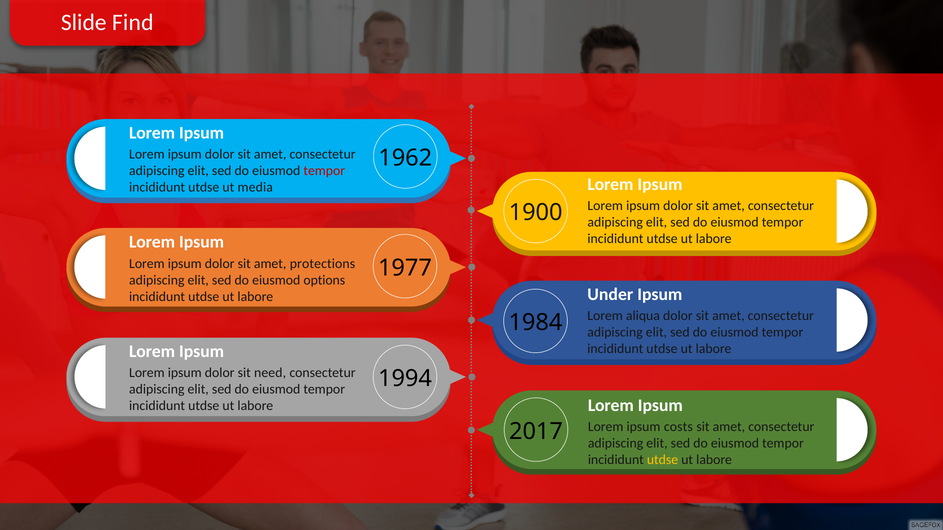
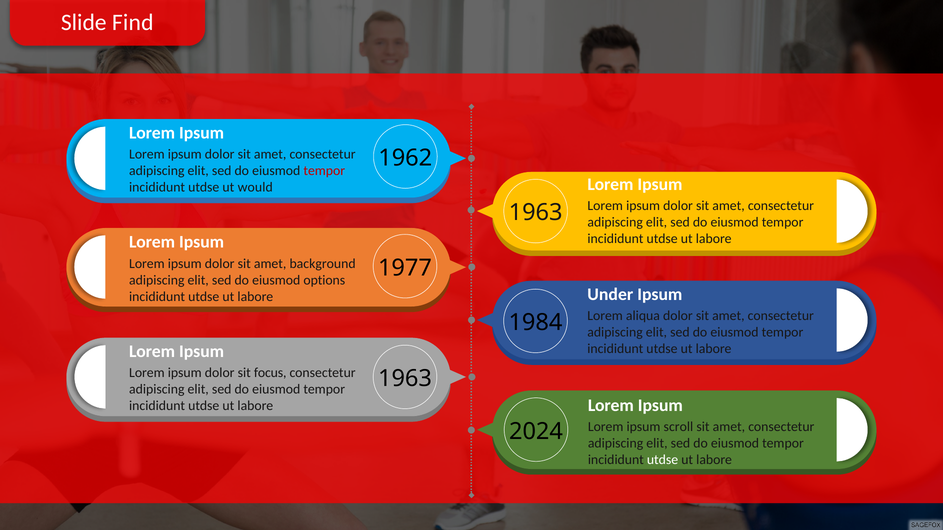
media: media -> would
1900 at (536, 213): 1900 -> 1963
protections: protections -> background
need: need -> focus
1994 at (405, 379): 1994 -> 1963
costs: costs -> scroll
2017: 2017 -> 2024
utdse at (663, 460) colour: yellow -> white
